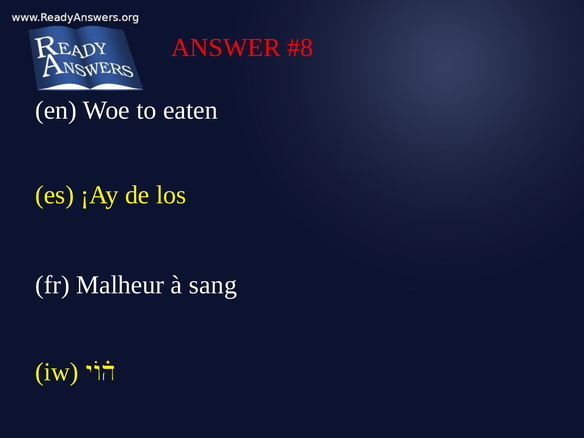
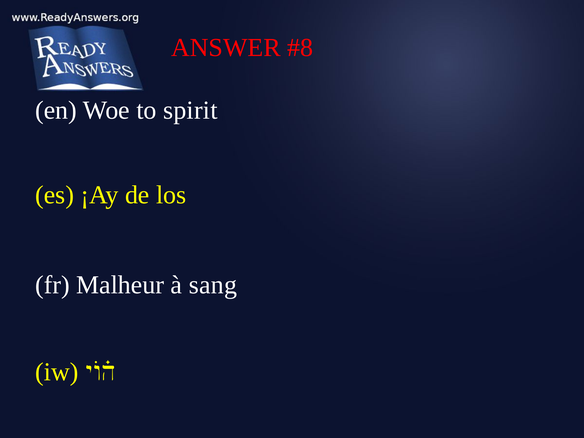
eaten: eaten -> spirit
